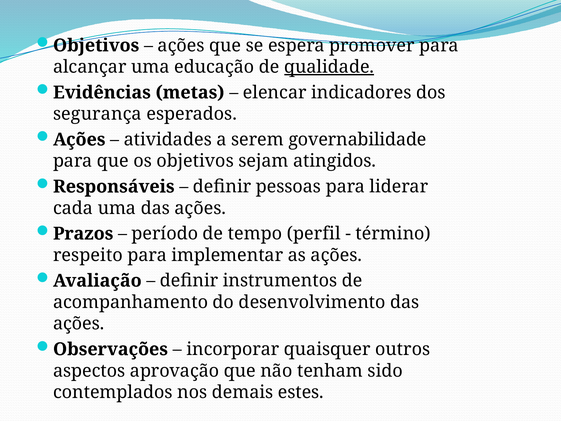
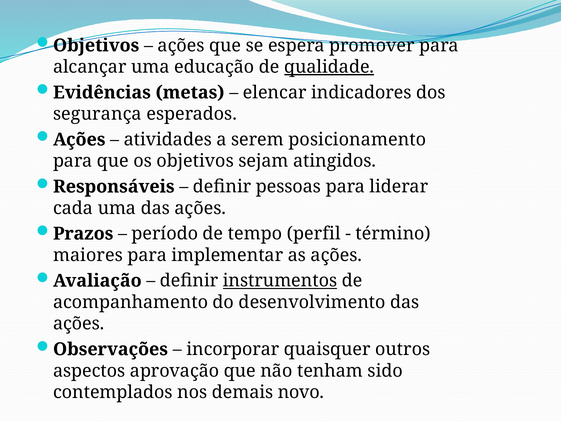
governabilidade: governabilidade -> posicionamento
respeito: respeito -> maiores
instrumentos underline: none -> present
estes: estes -> novo
